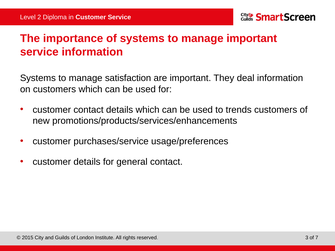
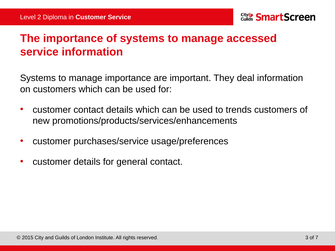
manage important: important -> accessed
manage satisfaction: satisfaction -> importance
